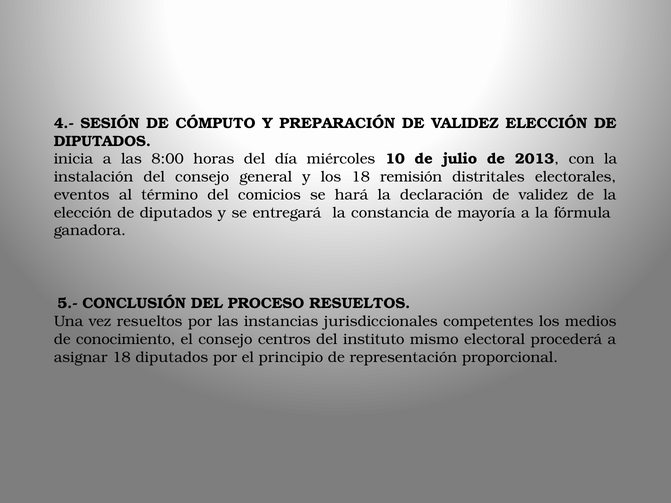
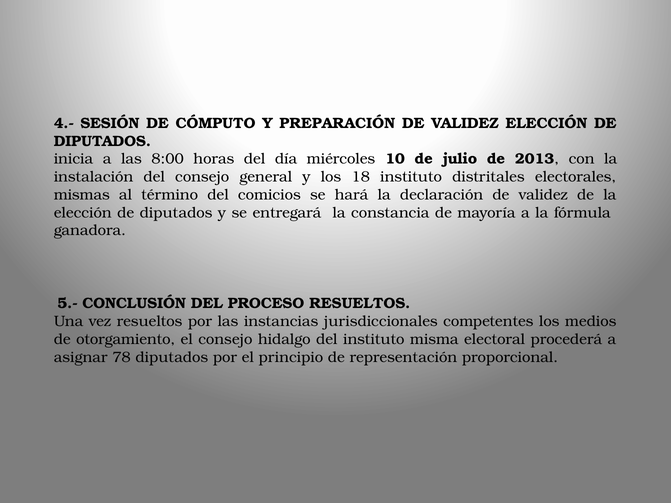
18 remisión: remisión -> instituto
eventos: eventos -> mismas
conocimiento: conocimiento -> otorgamiento
centros: centros -> hidalgo
mismo: mismo -> misma
asignar 18: 18 -> 78
